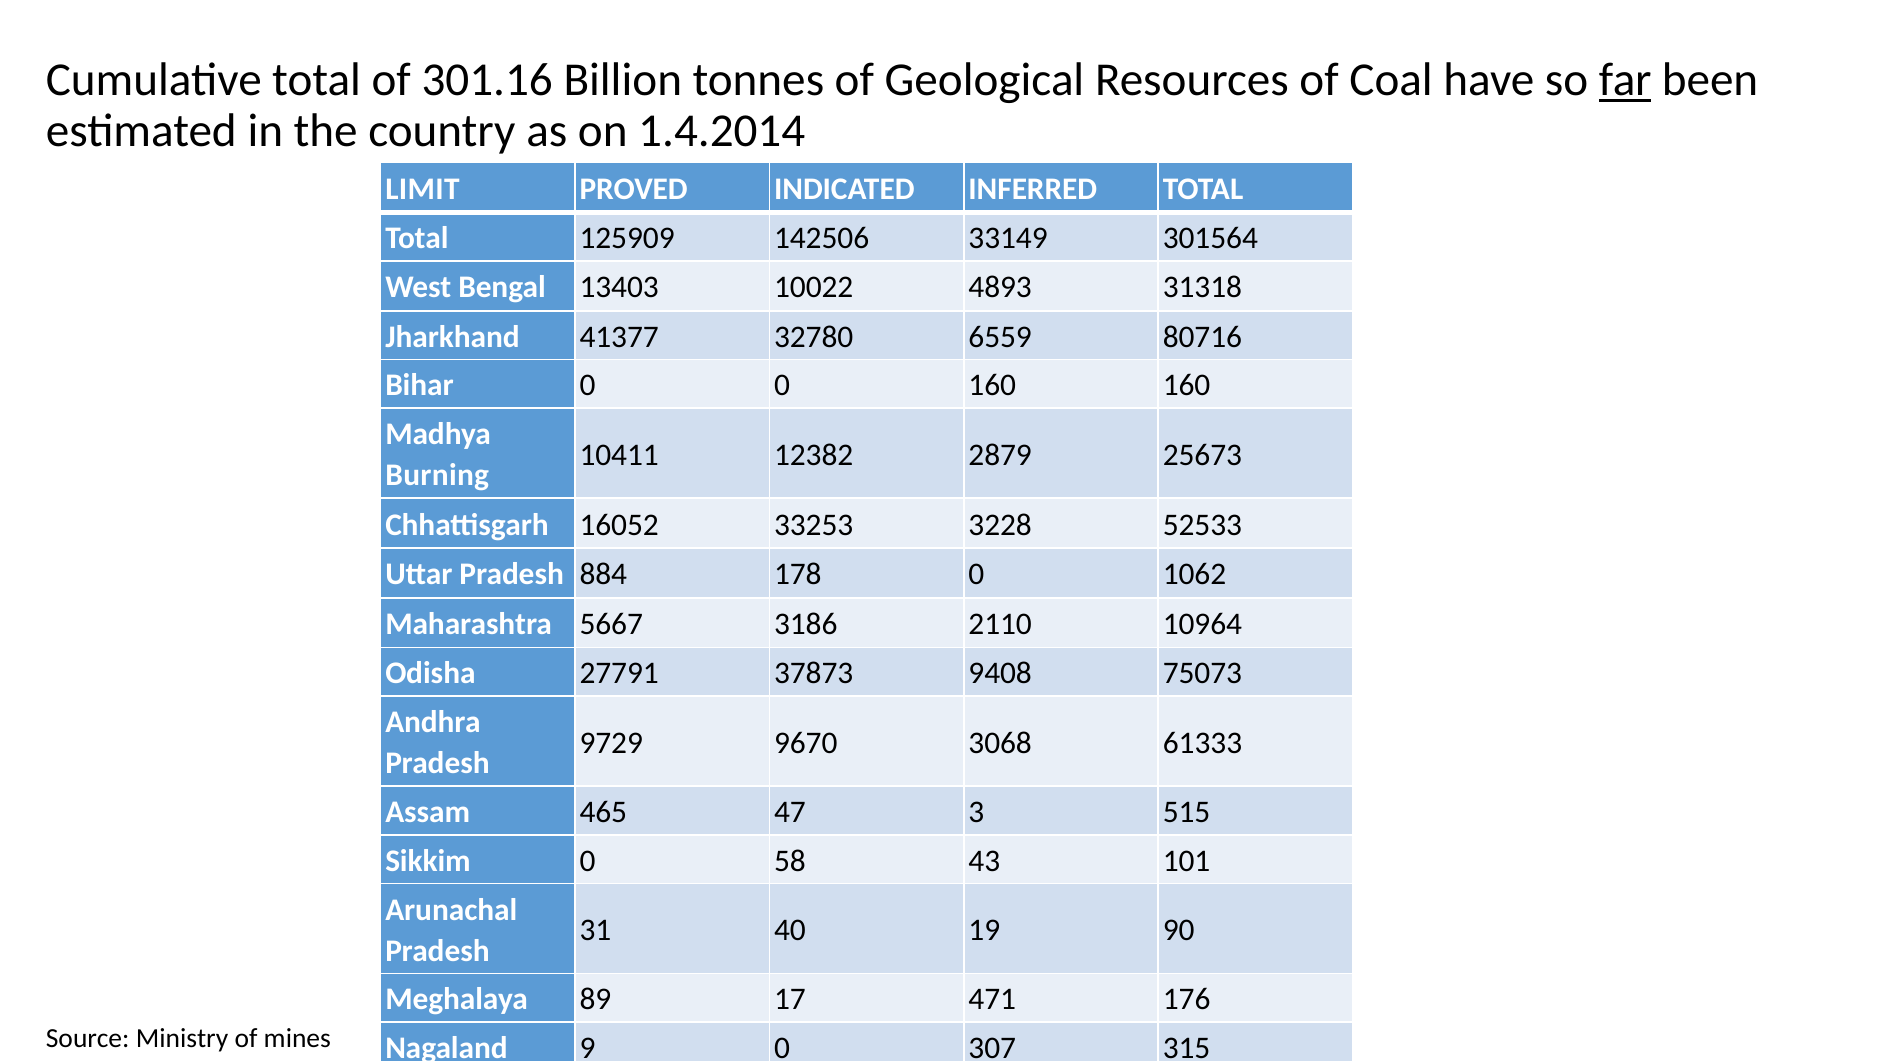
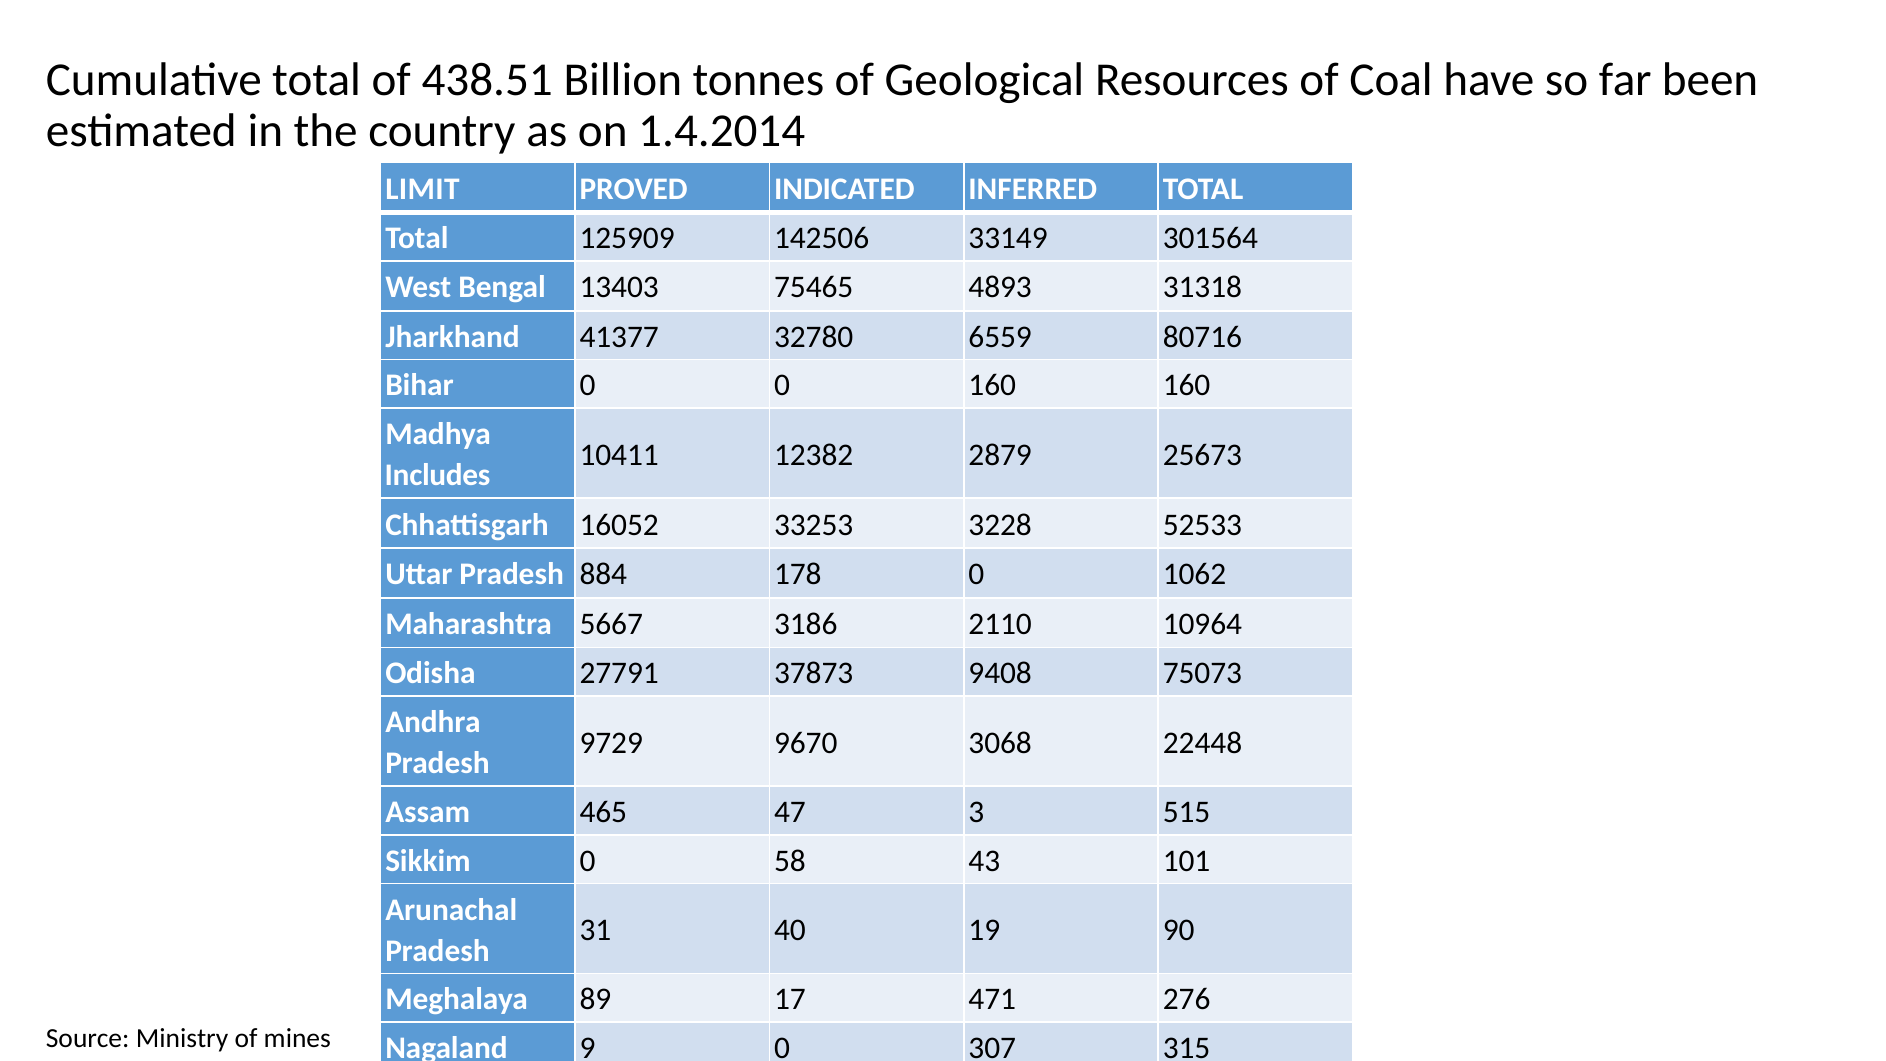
301.16: 301.16 -> 438.51
far underline: present -> none
10022: 10022 -> 75465
Burning: Burning -> Includes
61333: 61333 -> 22448
176: 176 -> 276
